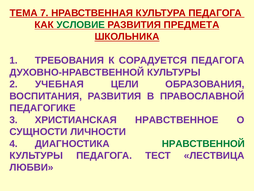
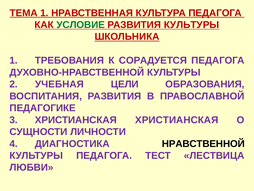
ТЕМА 7: 7 -> 1
РАЗВИТИЯ ПРЕДМЕТА: ПРЕДМЕТА -> КУЛЬТУРЫ
ХРИСТИАНСКАЯ НРАВСТВЕННОЕ: НРАВСТВЕННОЕ -> ХРИСТИАНСКАЯ
НРАВСТВЕННОЙ colour: green -> black
